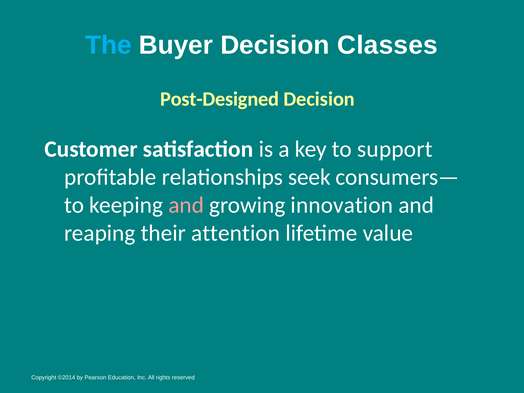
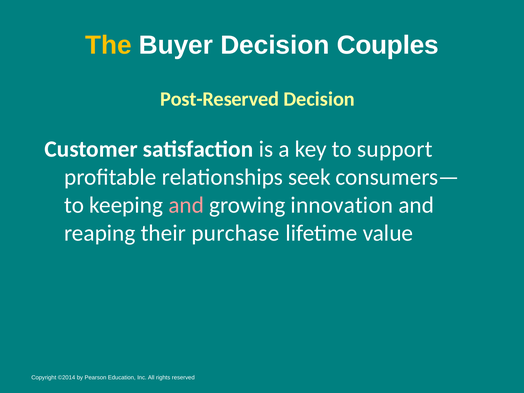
The colour: light blue -> yellow
Classes: Classes -> Couples
Post-Designed: Post-Designed -> Post-Reserved
attention: attention -> purchase
